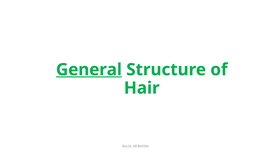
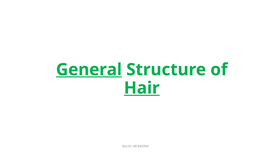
Hair underline: none -> present
